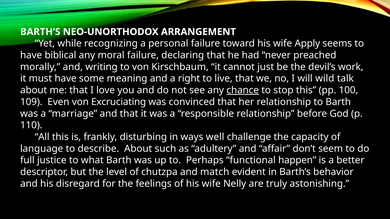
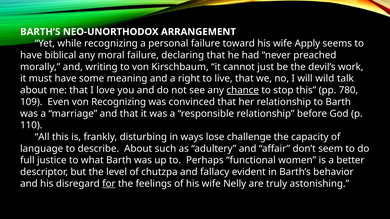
100: 100 -> 780
von Excruciating: Excruciating -> Recognizing
well: well -> lose
happen: happen -> women
match: match -> fallacy
for underline: none -> present
